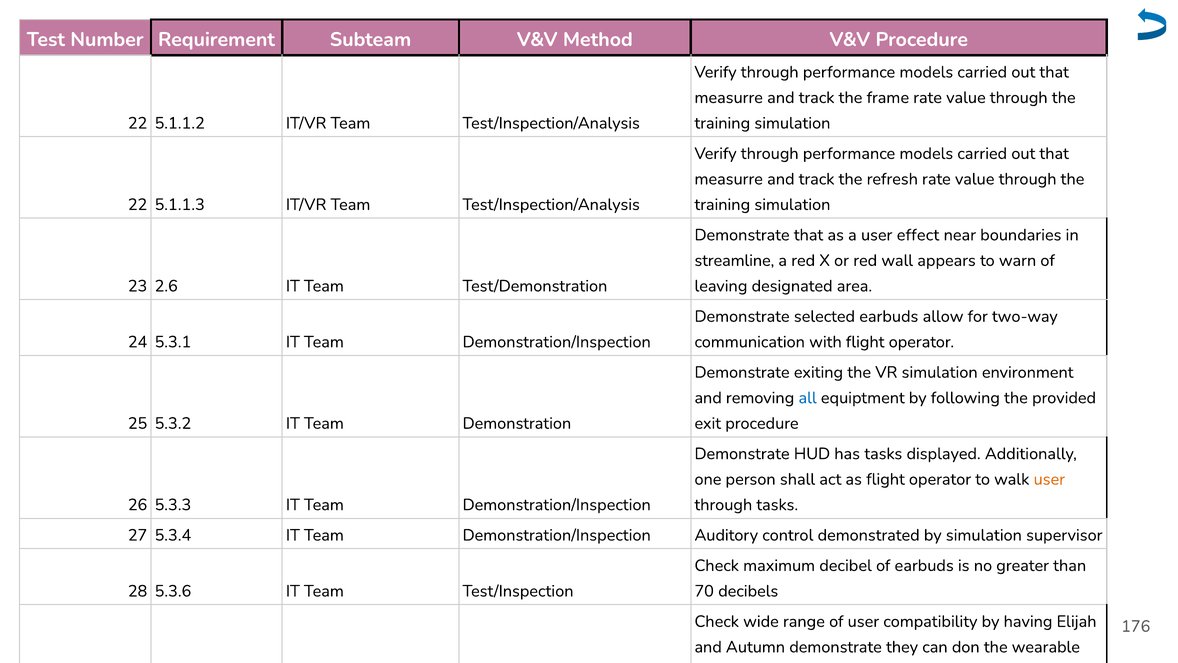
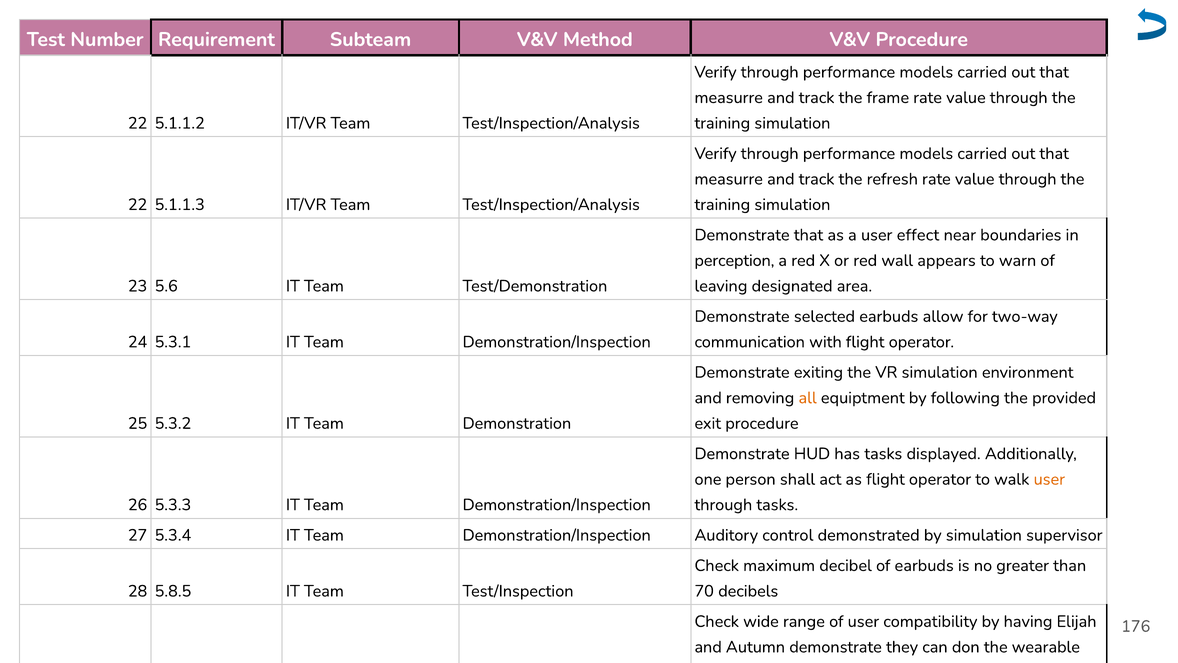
streamline: streamline -> perception
2.6: 2.6 -> 5.6
all colour: blue -> orange
28 5.3.6: 5.3.6 -> 5.8.5
